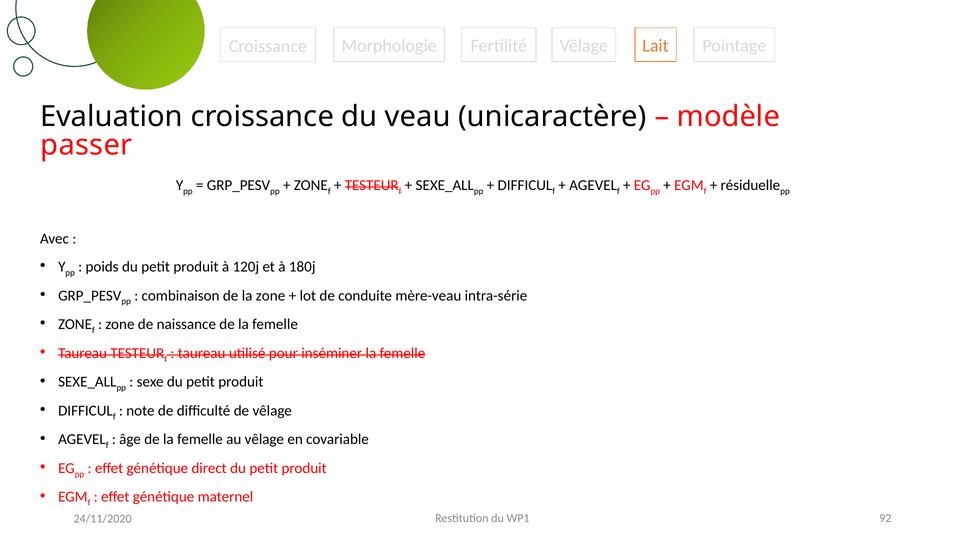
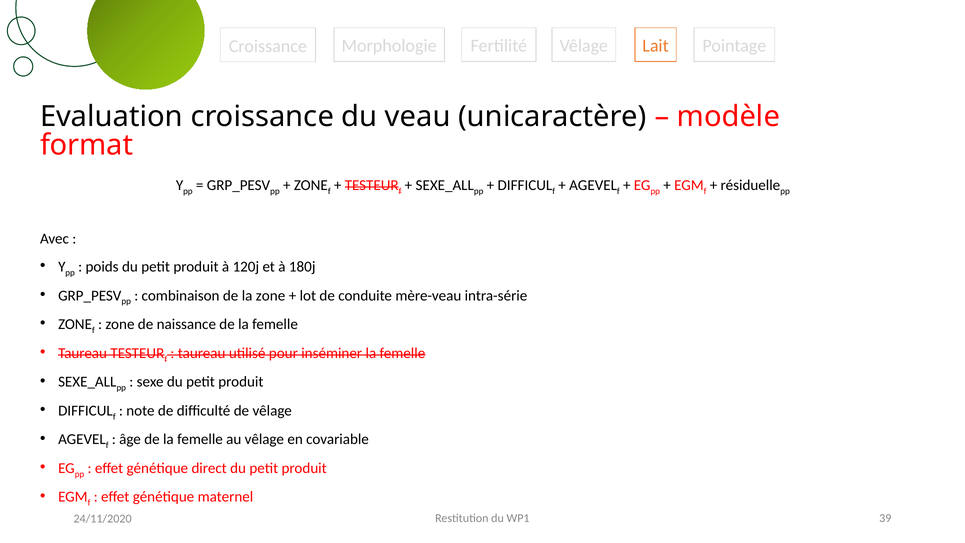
passer: passer -> format
92: 92 -> 39
